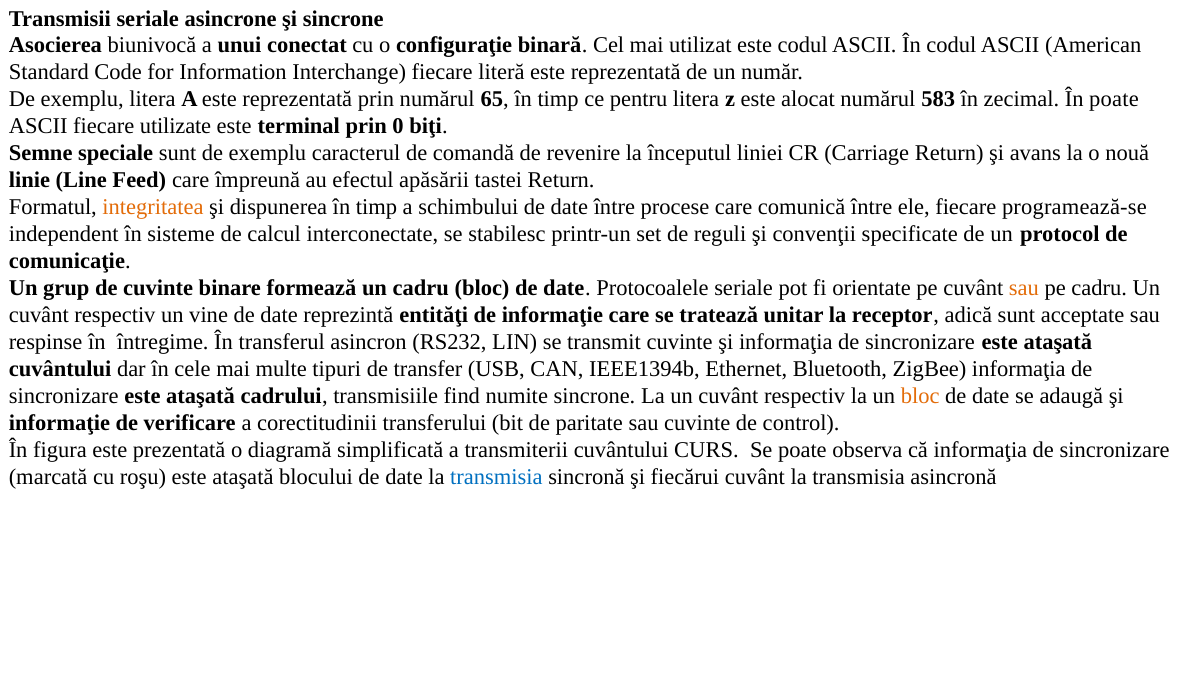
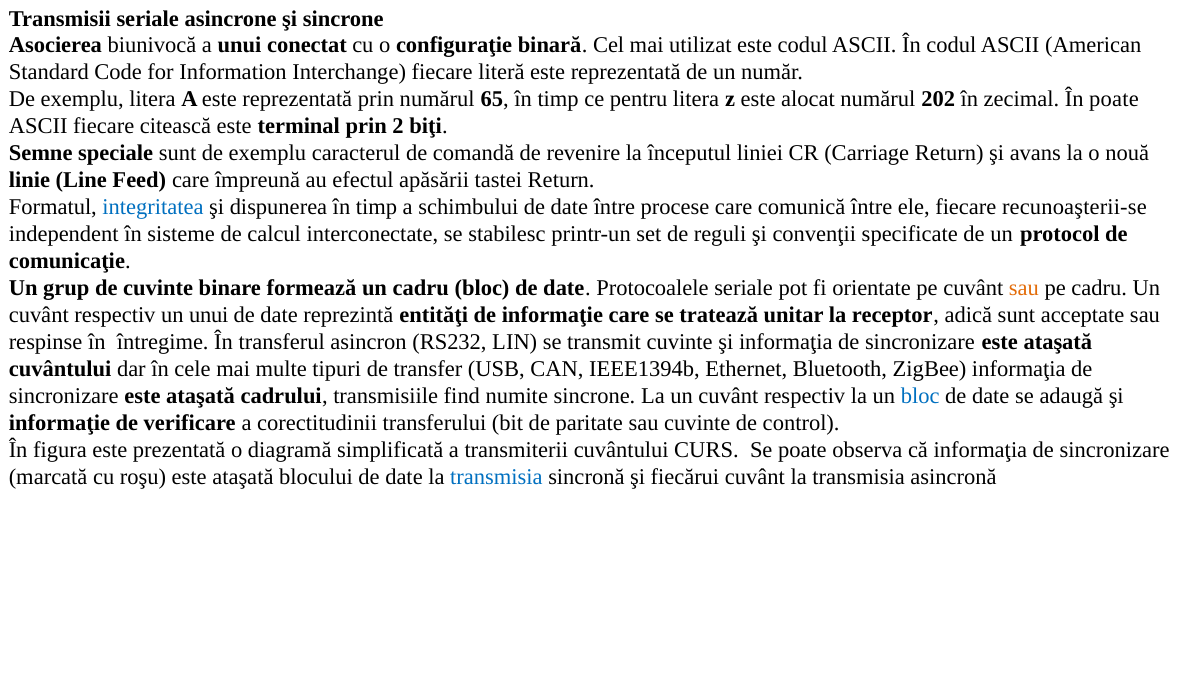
583: 583 -> 202
utilizate: utilizate -> citească
0: 0 -> 2
integritatea colour: orange -> blue
programează-se: programează-se -> recunoaşterii-se
un vine: vine -> unui
bloc at (920, 396) colour: orange -> blue
